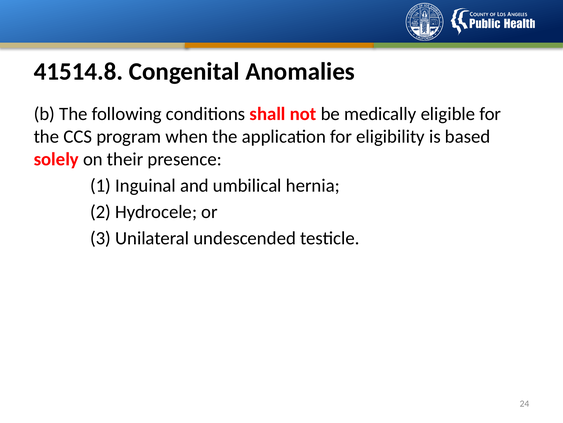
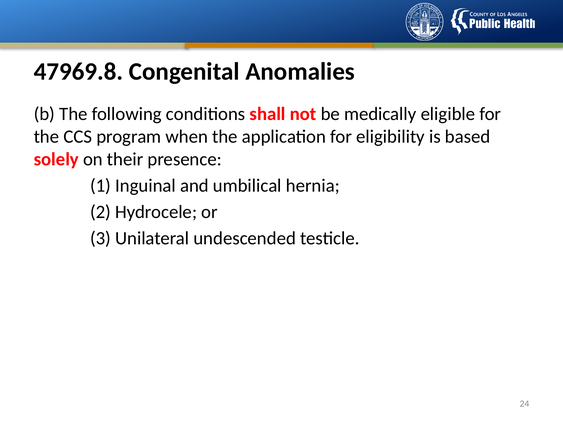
41514.8: 41514.8 -> 47969.8
